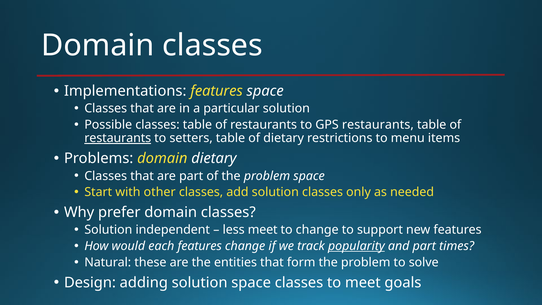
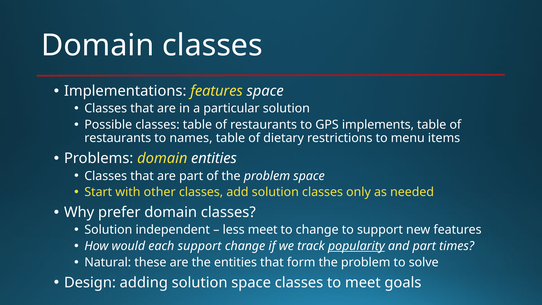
GPS restaurants: restaurants -> implements
restaurants at (118, 138) underline: present -> none
setters: setters -> names
domain dietary: dietary -> entities
each features: features -> support
